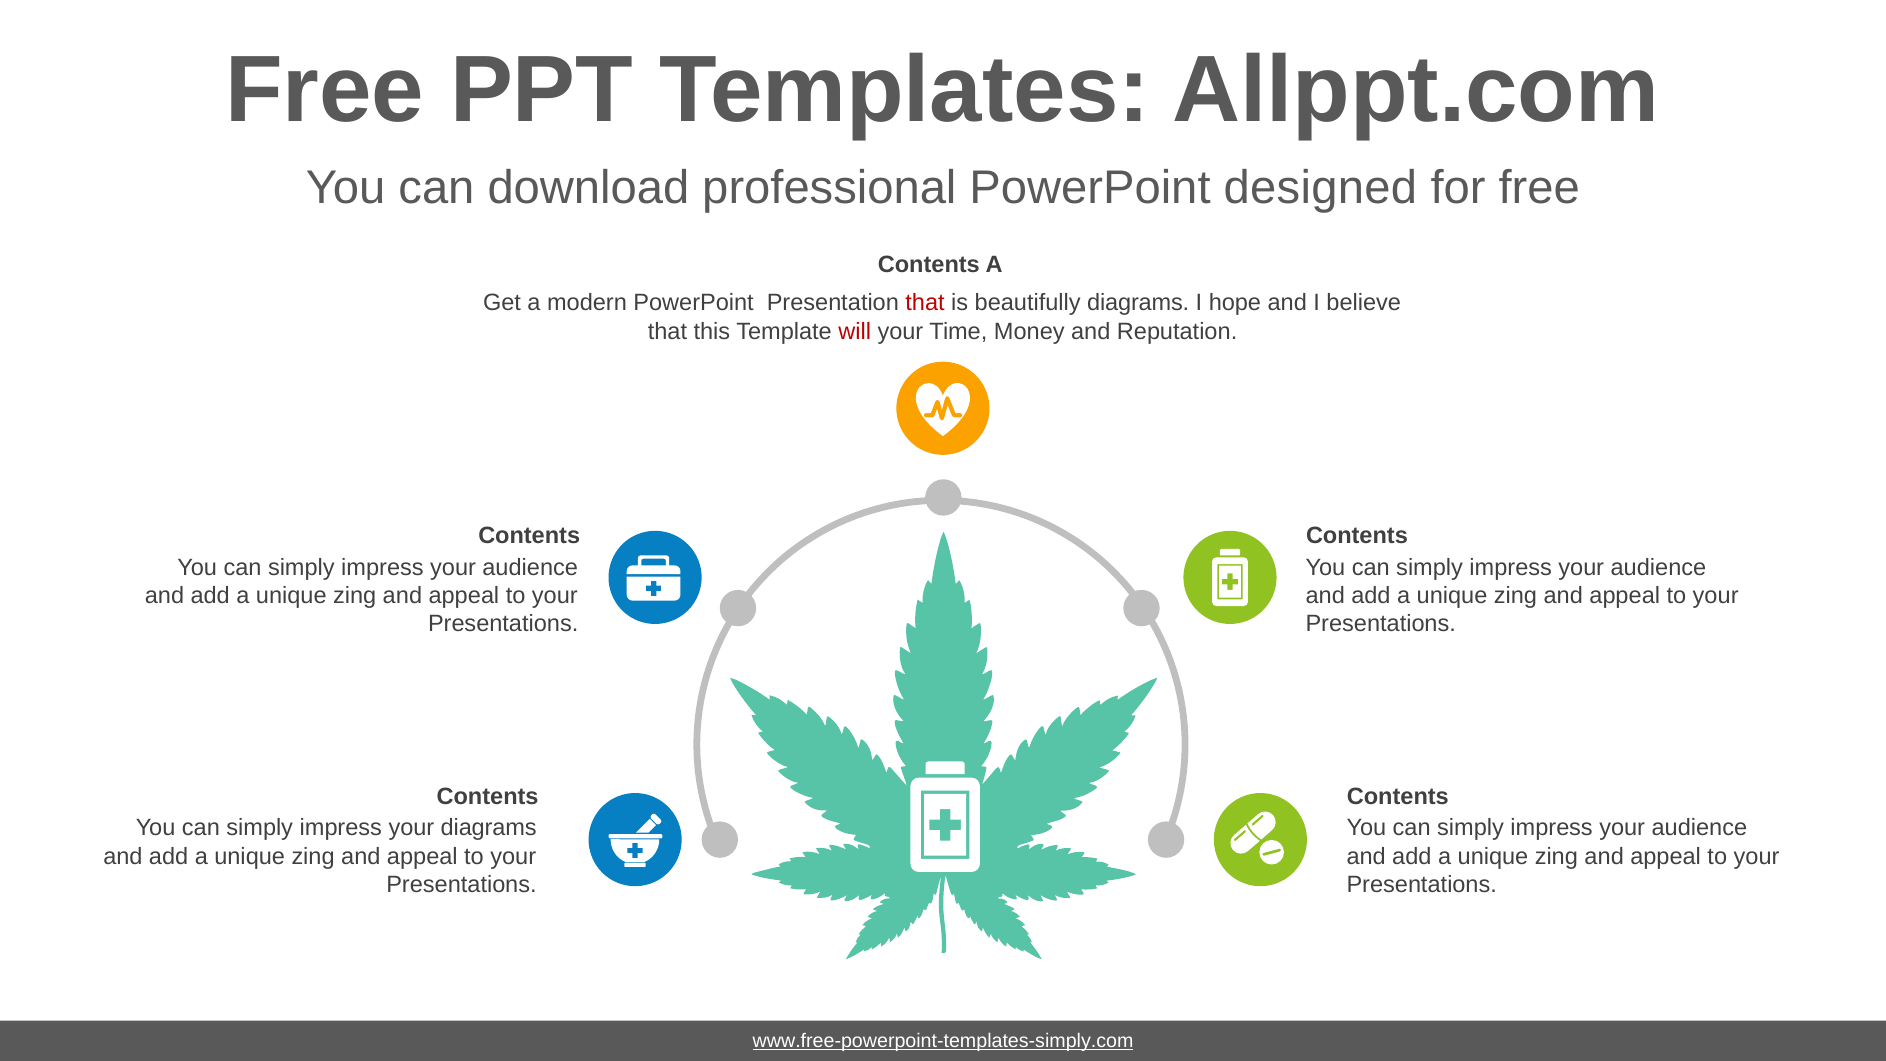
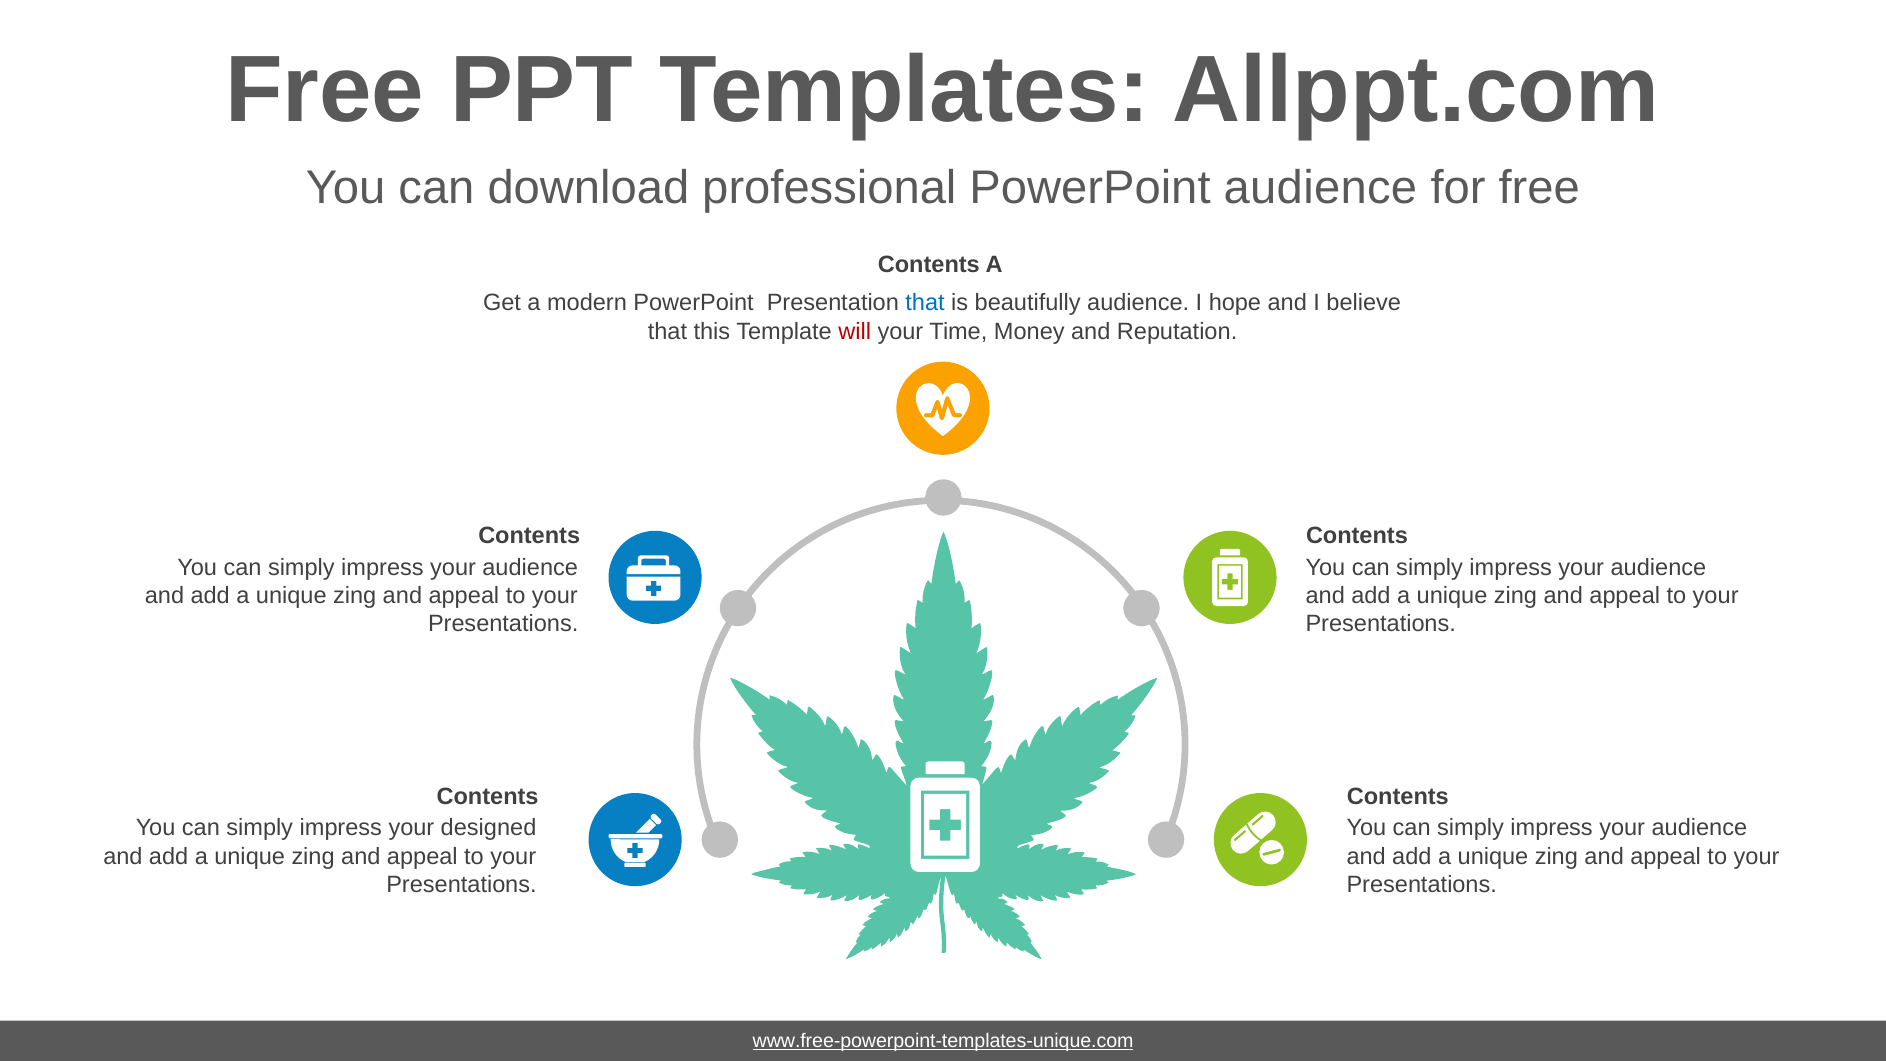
PowerPoint designed: designed -> audience
that at (925, 303) colour: red -> blue
beautifully diagrams: diagrams -> audience
your diagrams: diagrams -> designed
www.free-powerpoint-templates-simply.com: www.free-powerpoint-templates-simply.com -> www.free-powerpoint-templates-unique.com
